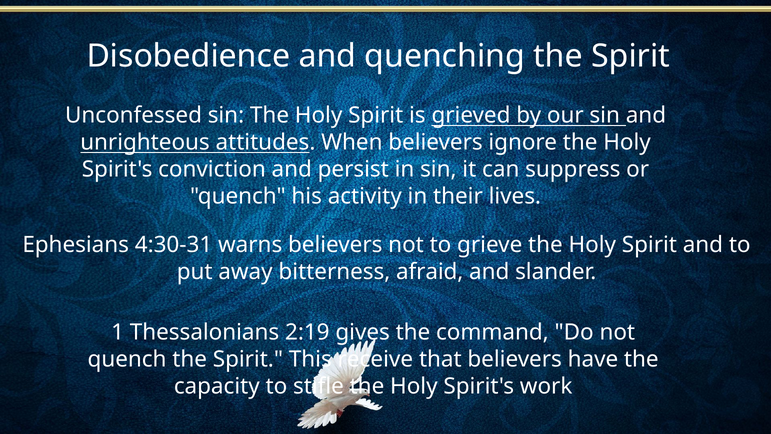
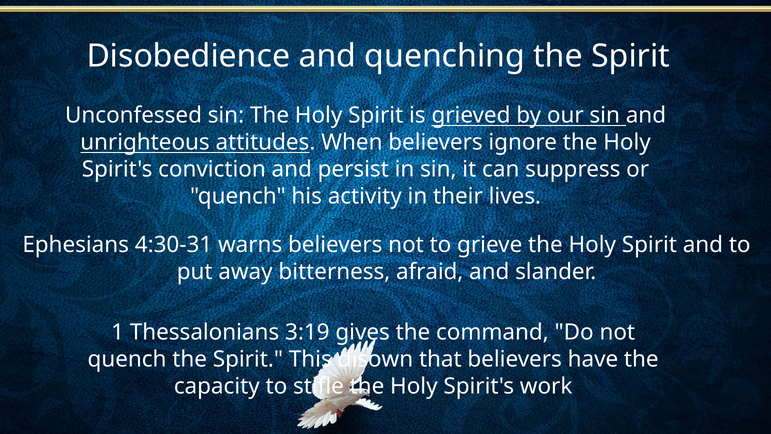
2:19: 2:19 -> 3:19
receive: receive -> disown
